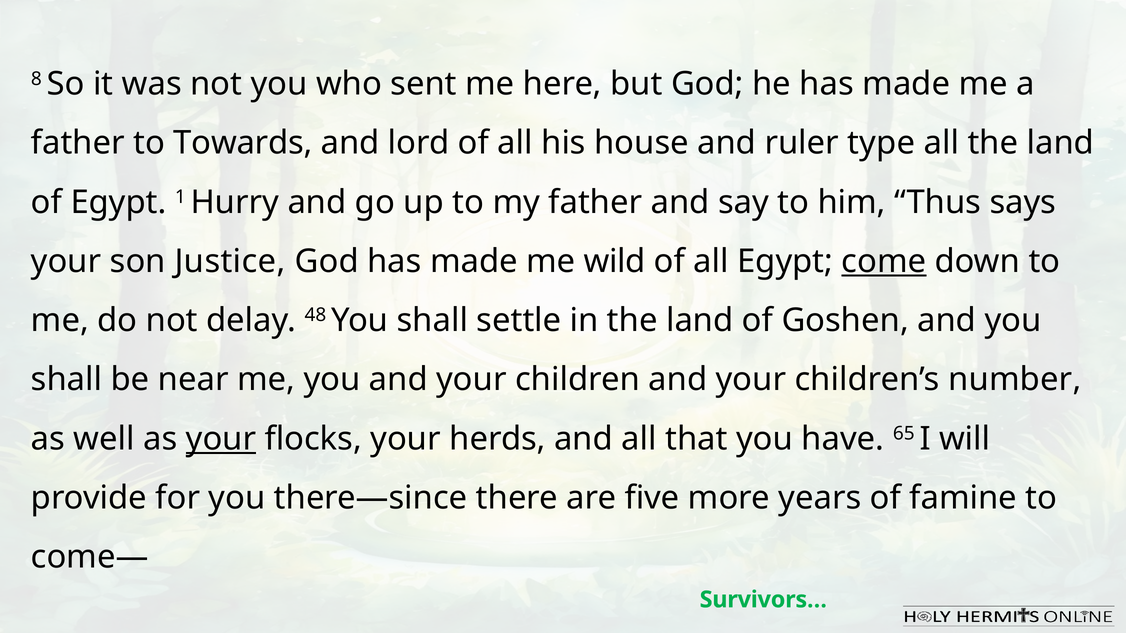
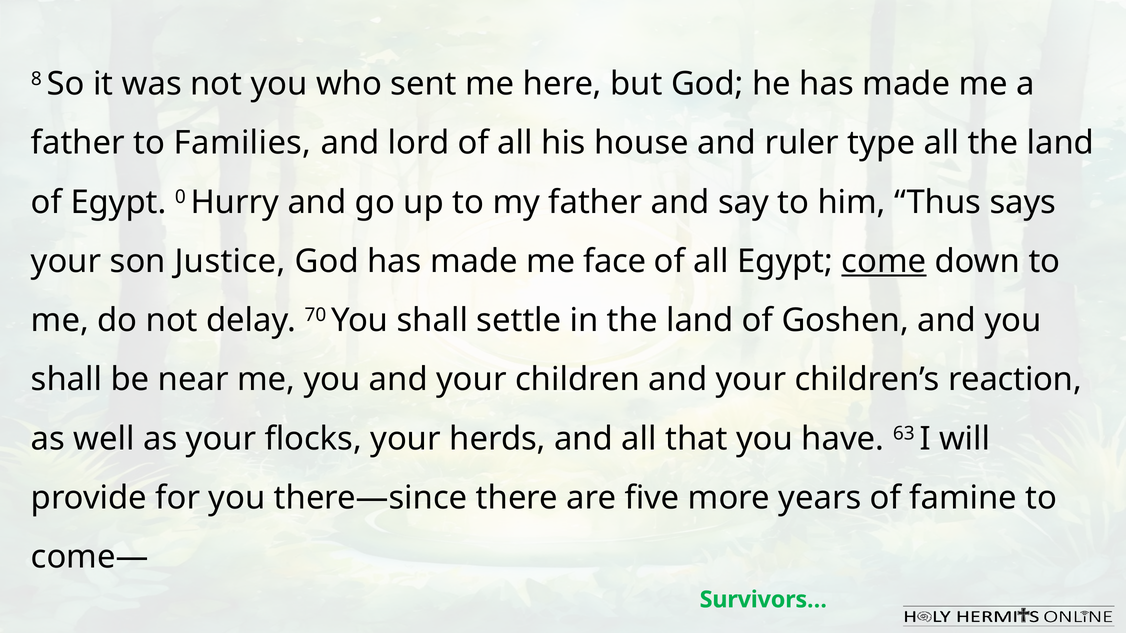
Towards: Towards -> Families
1: 1 -> 0
wild: wild -> face
48: 48 -> 70
number: number -> reaction
your at (221, 439) underline: present -> none
65: 65 -> 63
